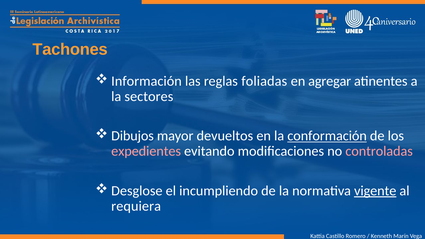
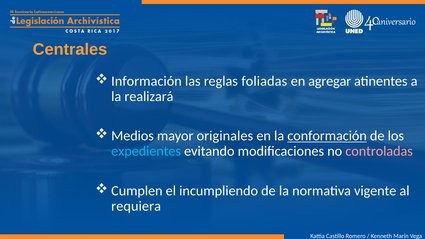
Tachones: Tachones -> Centrales
sectores: sectores -> realizará
Dibujos: Dibujos -> Medios
devueltos: devueltos -> originales
expedientes colour: pink -> light blue
Desglose: Desglose -> Cumplen
vigente underline: present -> none
